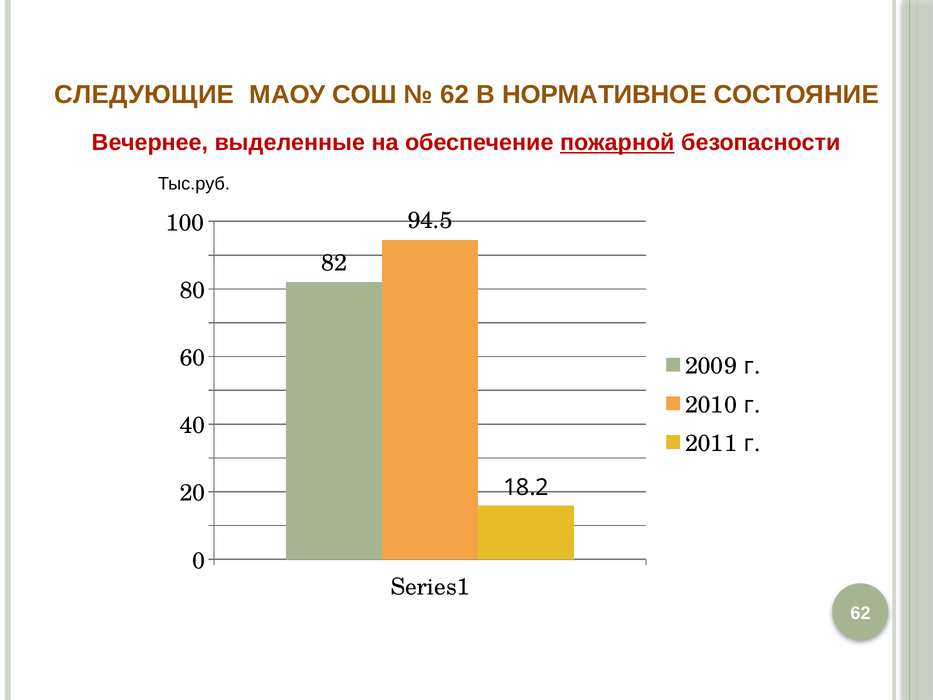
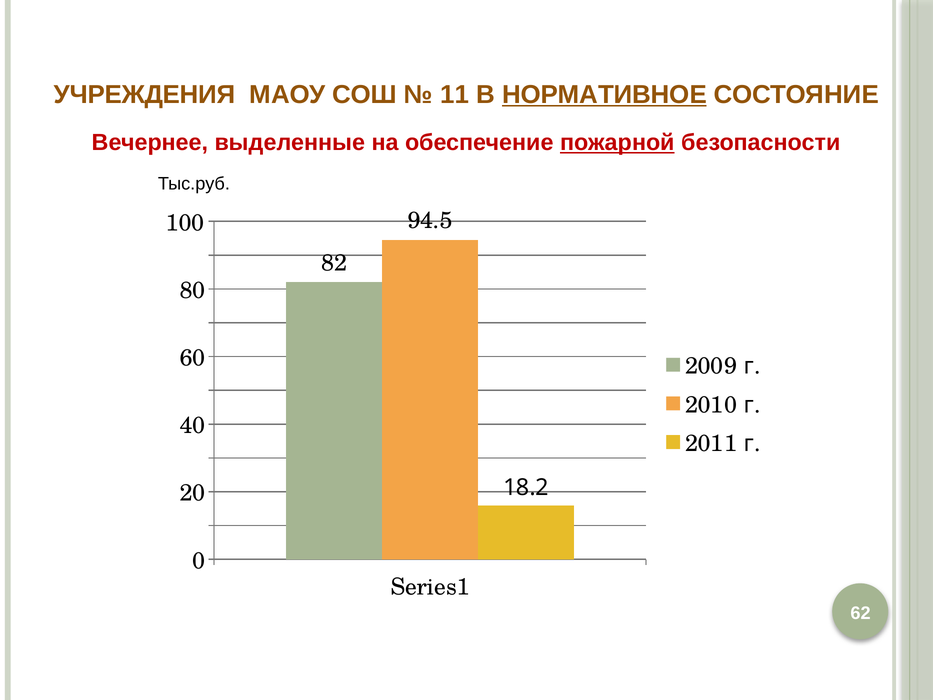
СЛЕДУЮЩИЕ: СЛЕДУЮЩИЕ -> УЧРЕЖДЕНИЯ
62 at (455, 95): 62 -> 11
НОРМАТИВНОЕ underline: none -> present
